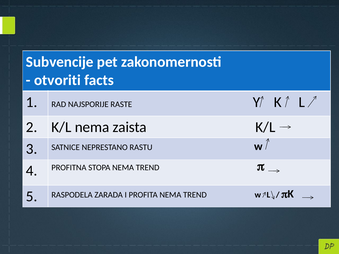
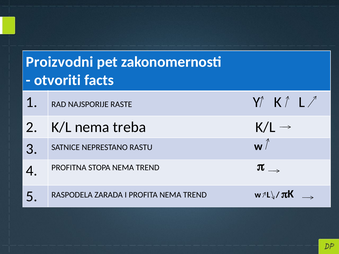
Subvencije: Subvencije -> Proizvodni
zaista: zaista -> treba
